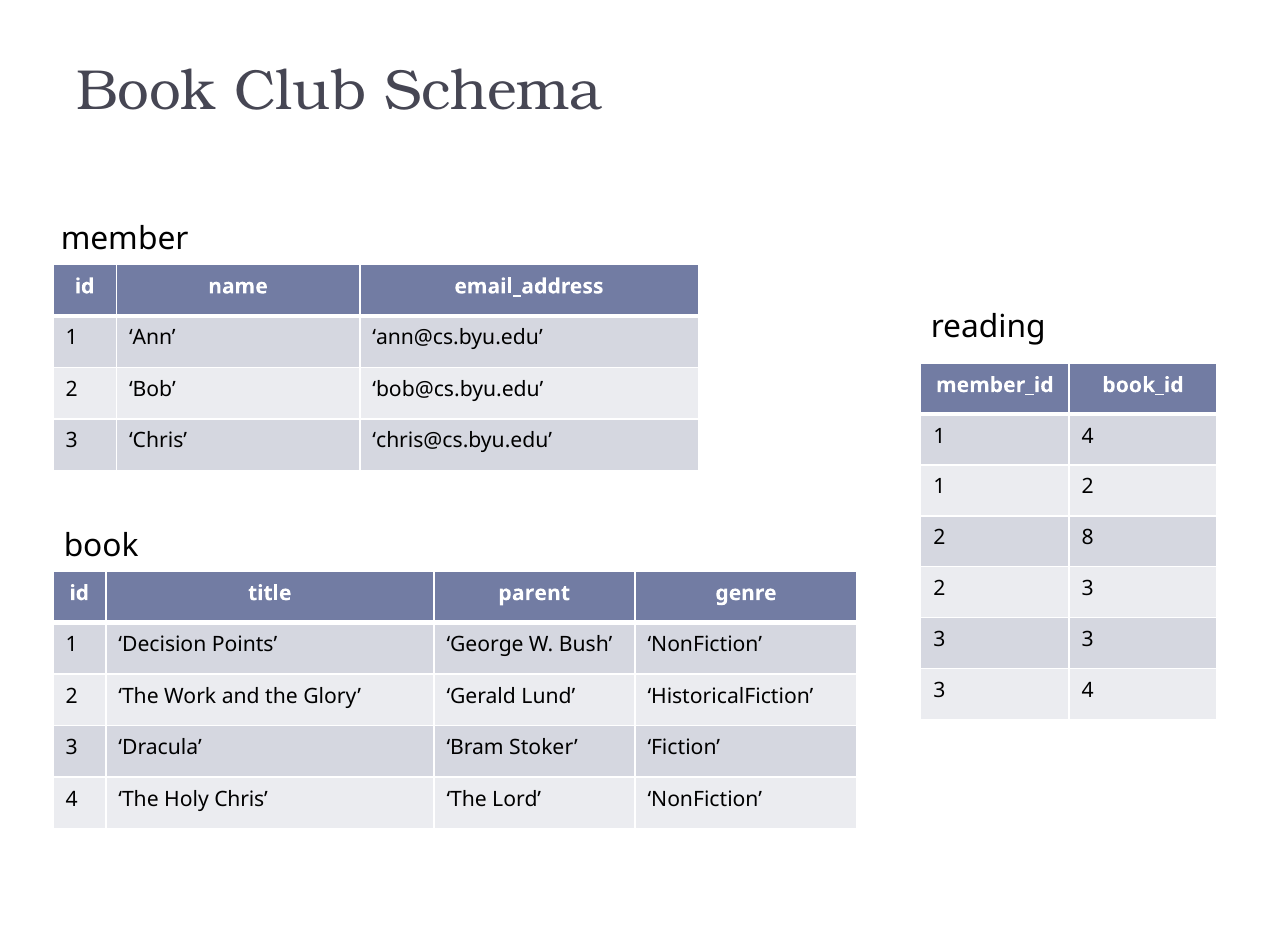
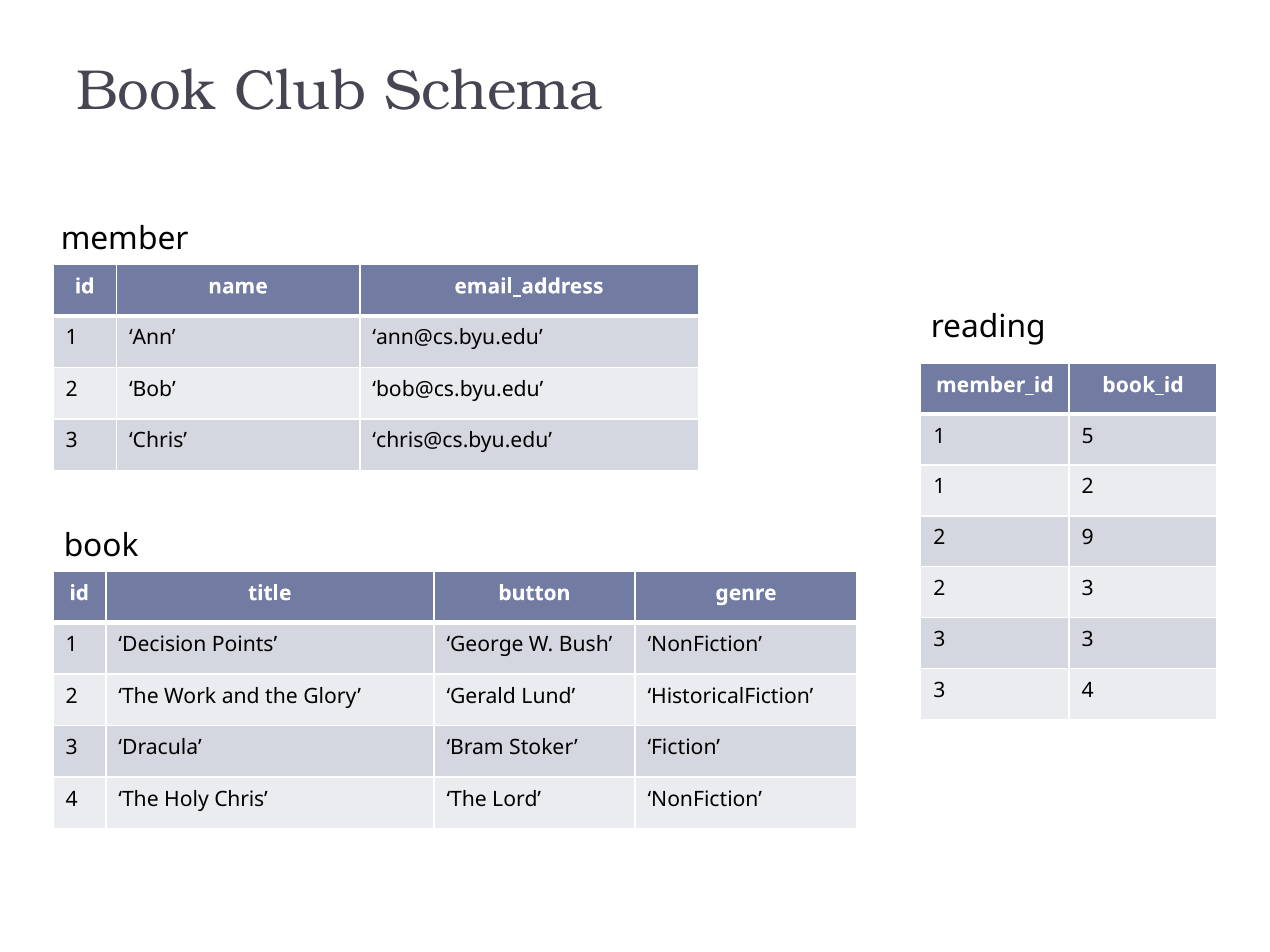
1 4: 4 -> 5
8: 8 -> 9
parent: parent -> button
